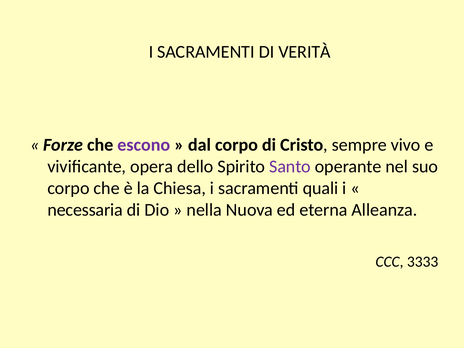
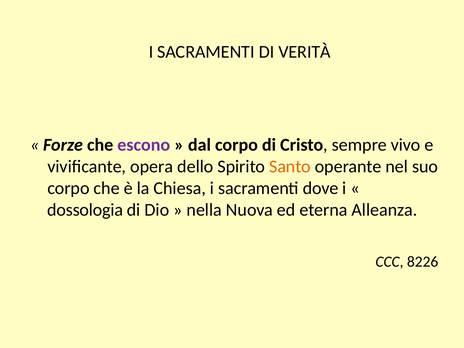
Santo colour: purple -> orange
quali: quali -> dove
necessaria: necessaria -> dossologia
3333: 3333 -> 8226
